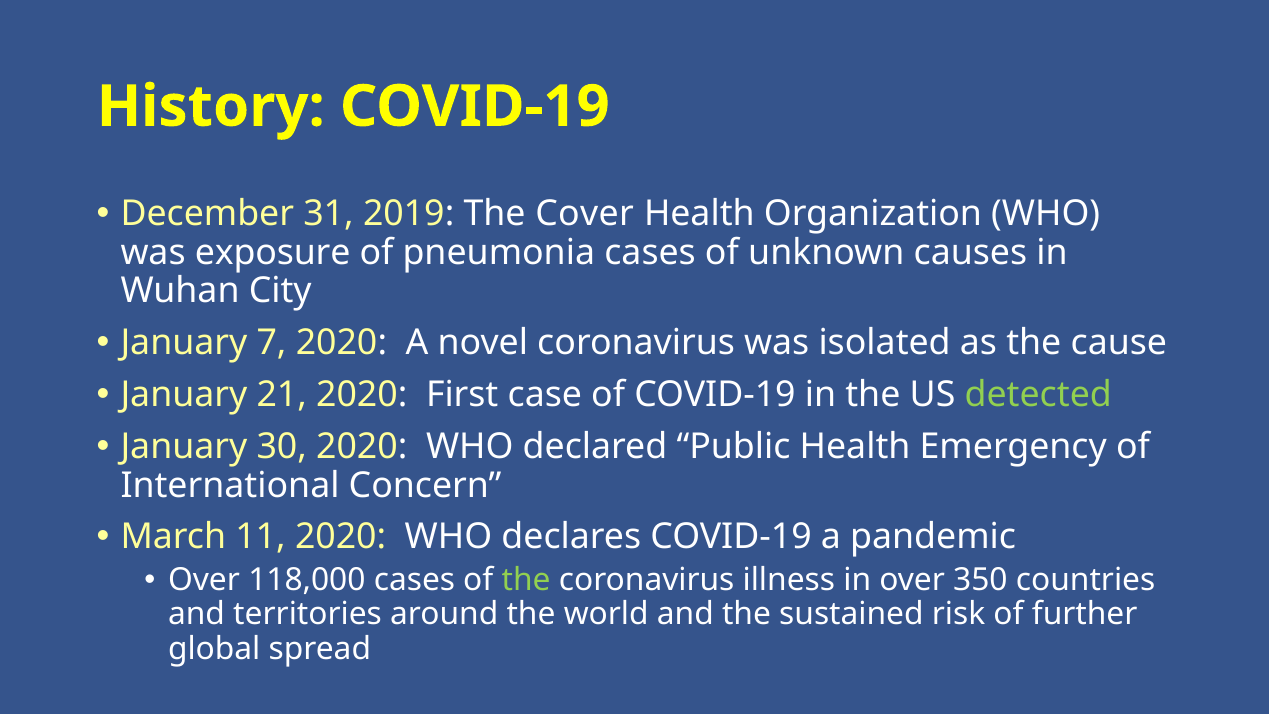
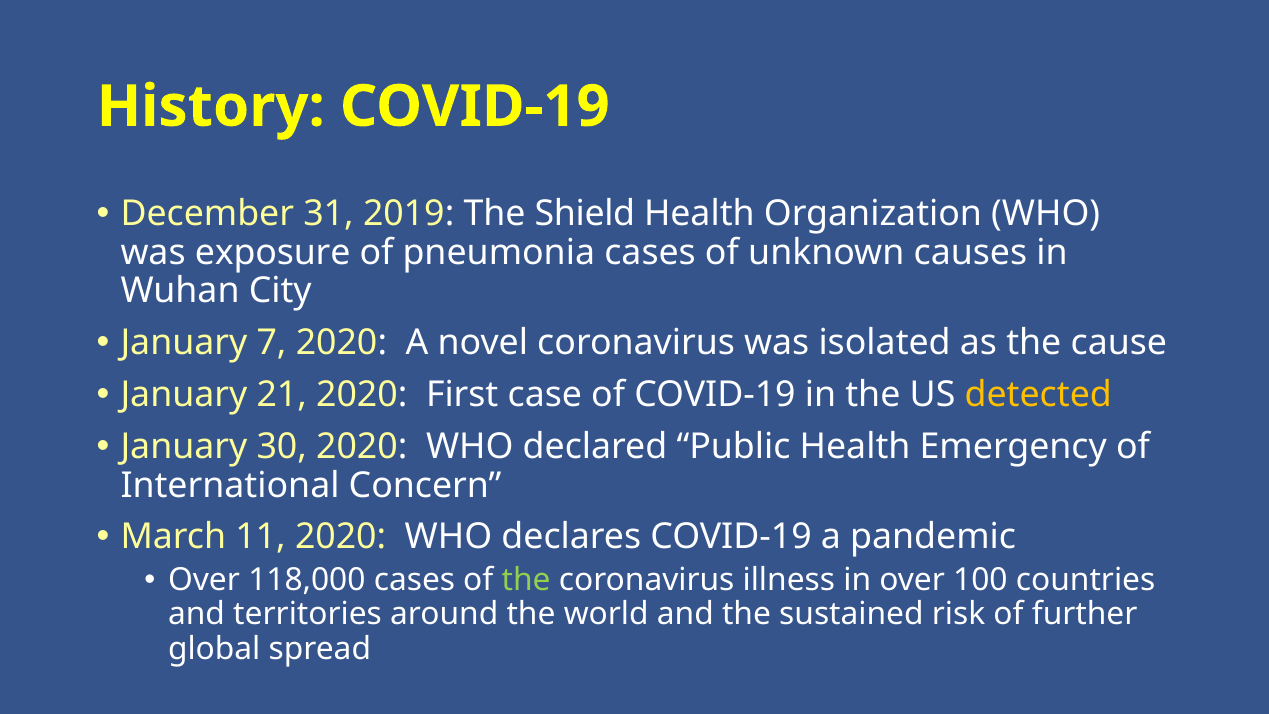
Cover: Cover -> Shield
detected colour: light green -> yellow
350: 350 -> 100
